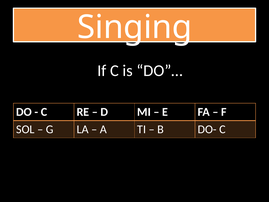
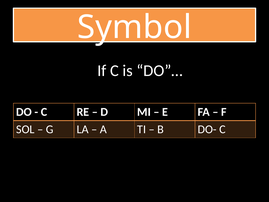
Singing: Singing -> Symbol
